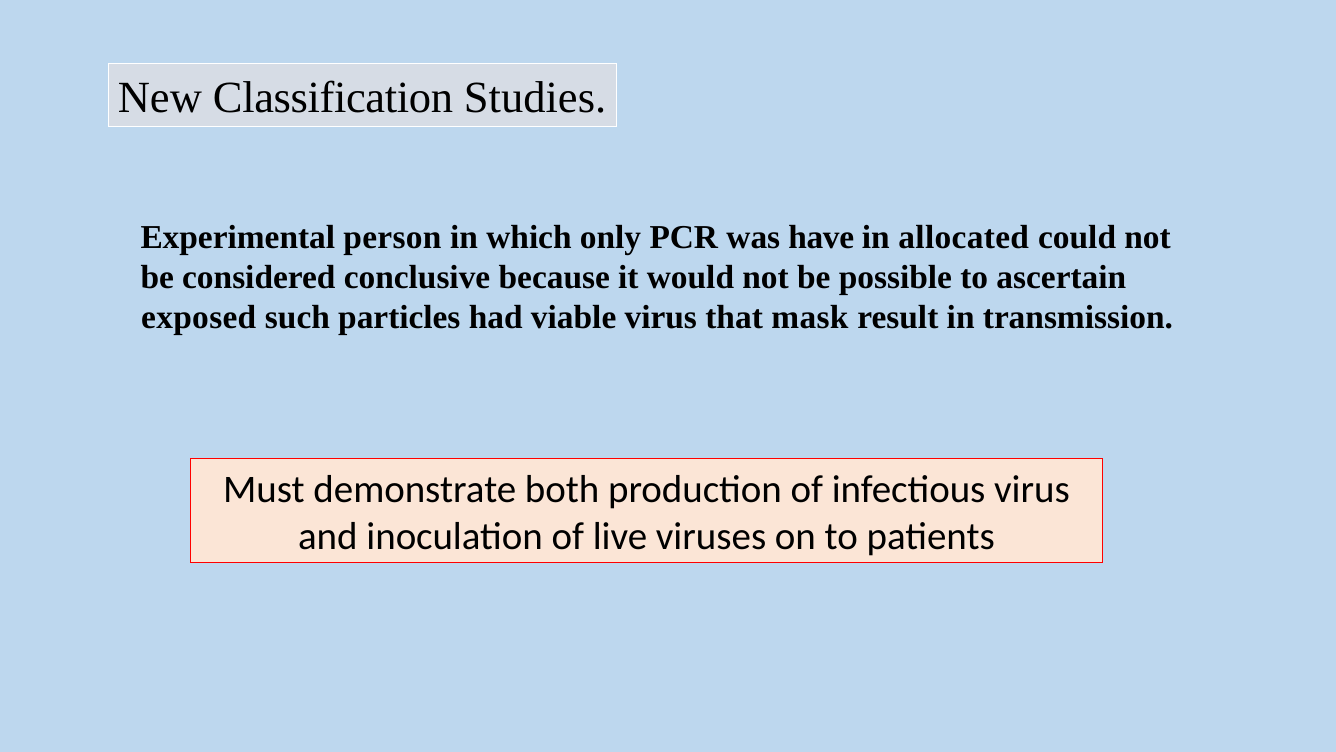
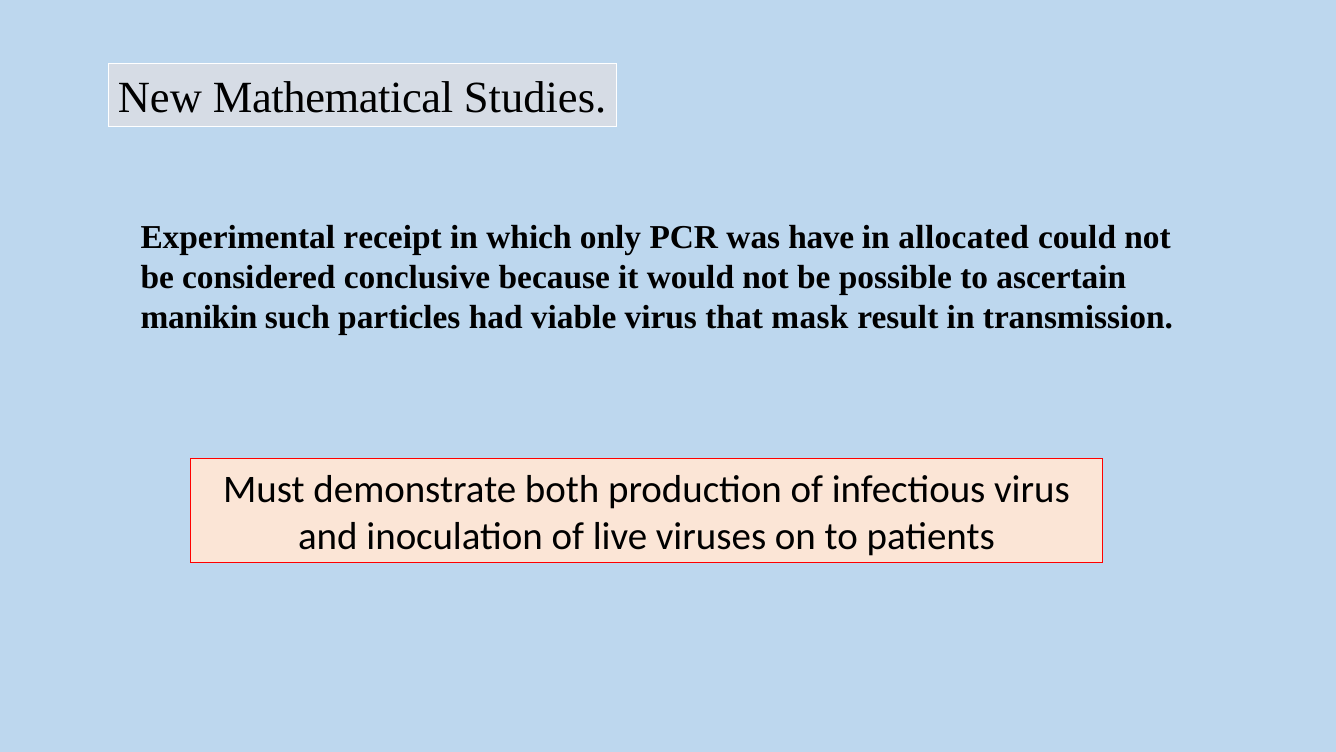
Classification: Classification -> Mathematical
person: person -> receipt
exposed: exposed -> manikin
